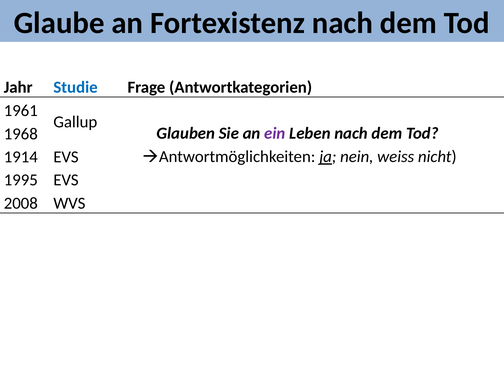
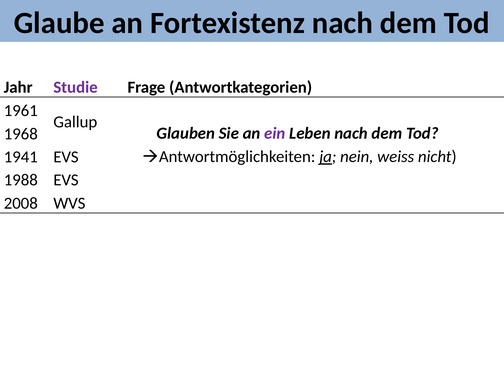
Studie colour: blue -> purple
1914: 1914 -> 1941
1995: 1995 -> 1988
